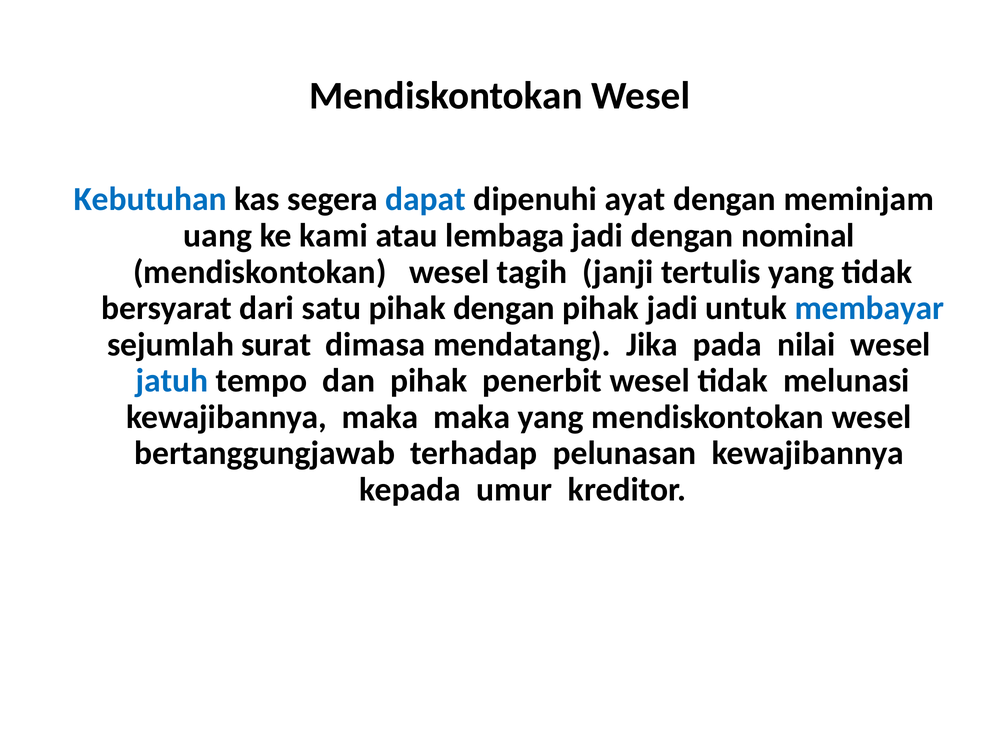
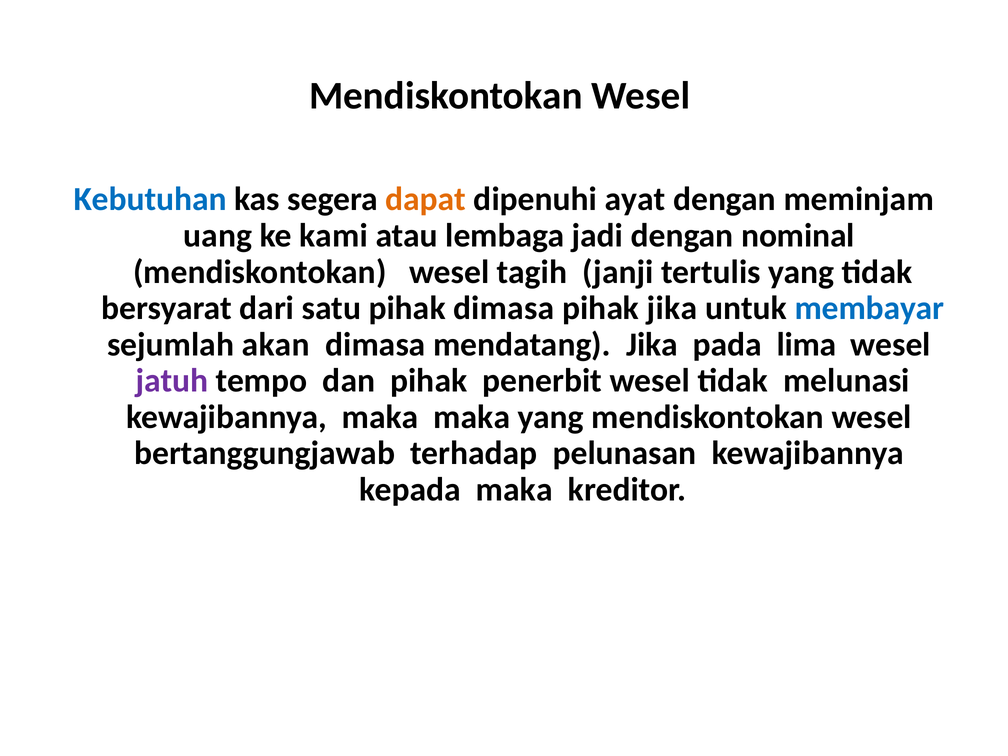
dapat colour: blue -> orange
pihak dengan: dengan -> dimasa
pihak jadi: jadi -> jika
surat: surat -> akan
nilai: nilai -> lima
jatuh colour: blue -> purple
kepada umur: umur -> maka
